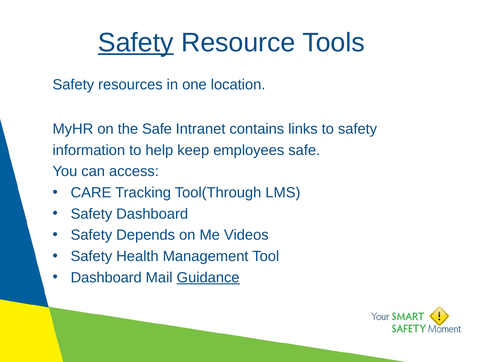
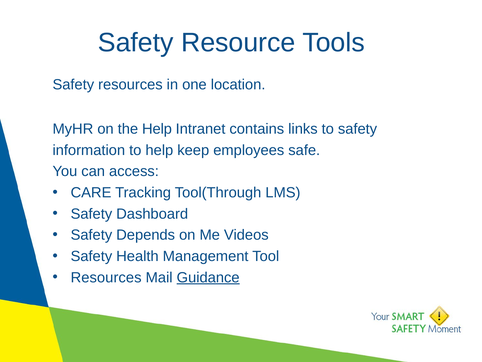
Safety at (136, 43) underline: present -> none
the Safe: Safe -> Help
Dashboard at (106, 277): Dashboard -> Resources
